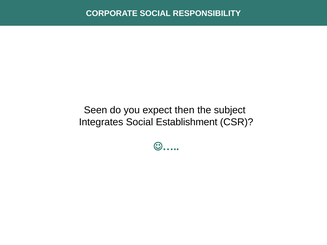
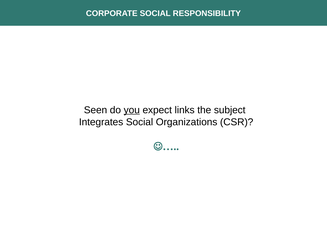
you underline: none -> present
then: then -> links
Establishment: Establishment -> Organizations
